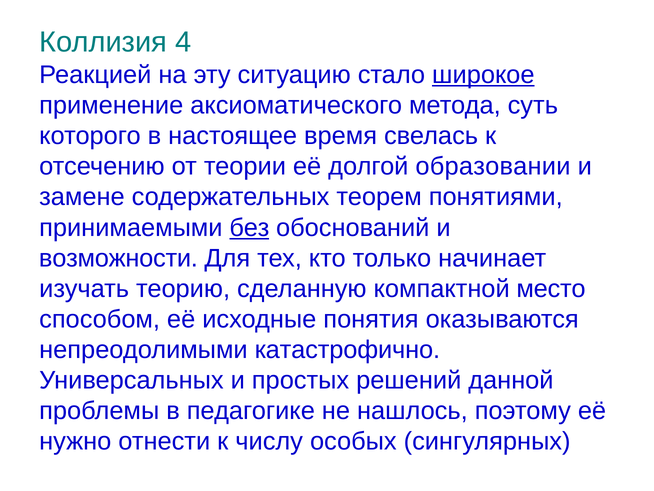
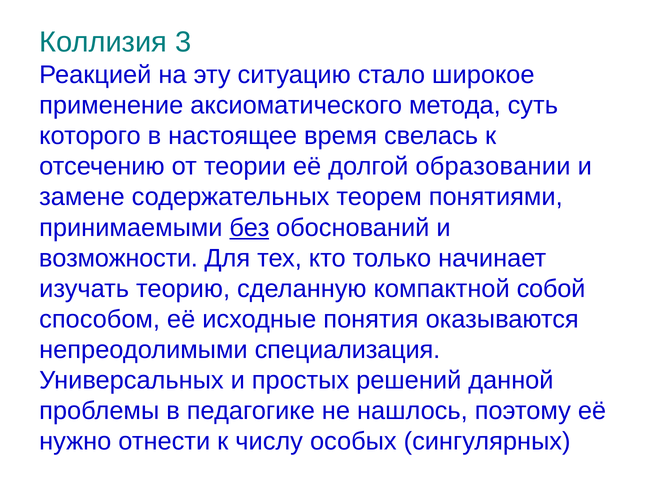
4: 4 -> 3
широкое underline: present -> none
место: место -> собой
катастрофично: катастрофично -> специализация
